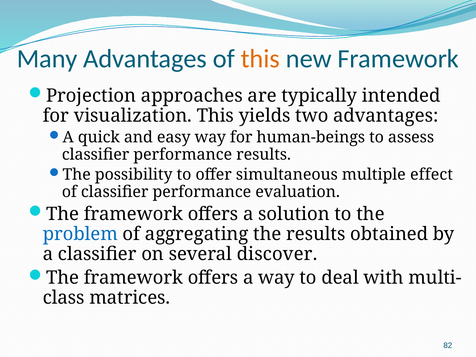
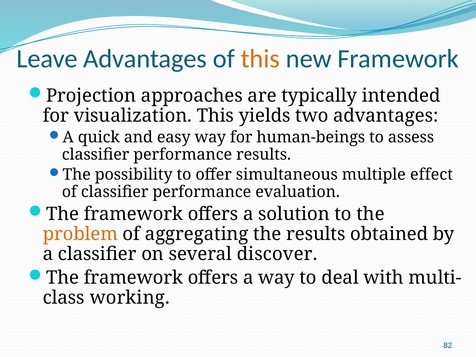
Many: Many -> Leave
problem colour: blue -> orange
matrices: matrices -> working
